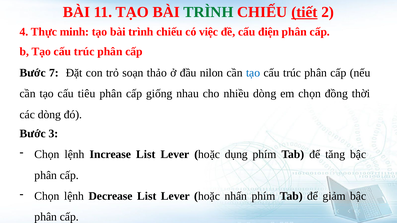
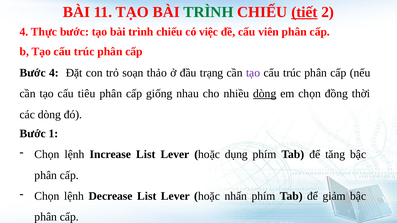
Thực minh: minh -> bước
điện: điện -> viên
Bước 7: 7 -> 4
nilon: nilon -> trạng
tạo at (253, 73) colour: blue -> purple
dòng at (265, 94) underline: none -> present
3: 3 -> 1
